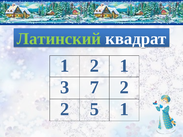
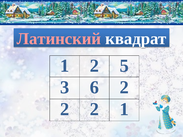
Латинский colour: light green -> pink
2 1: 1 -> 5
7: 7 -> 6
5 at (94, 109): 5 -> 2
